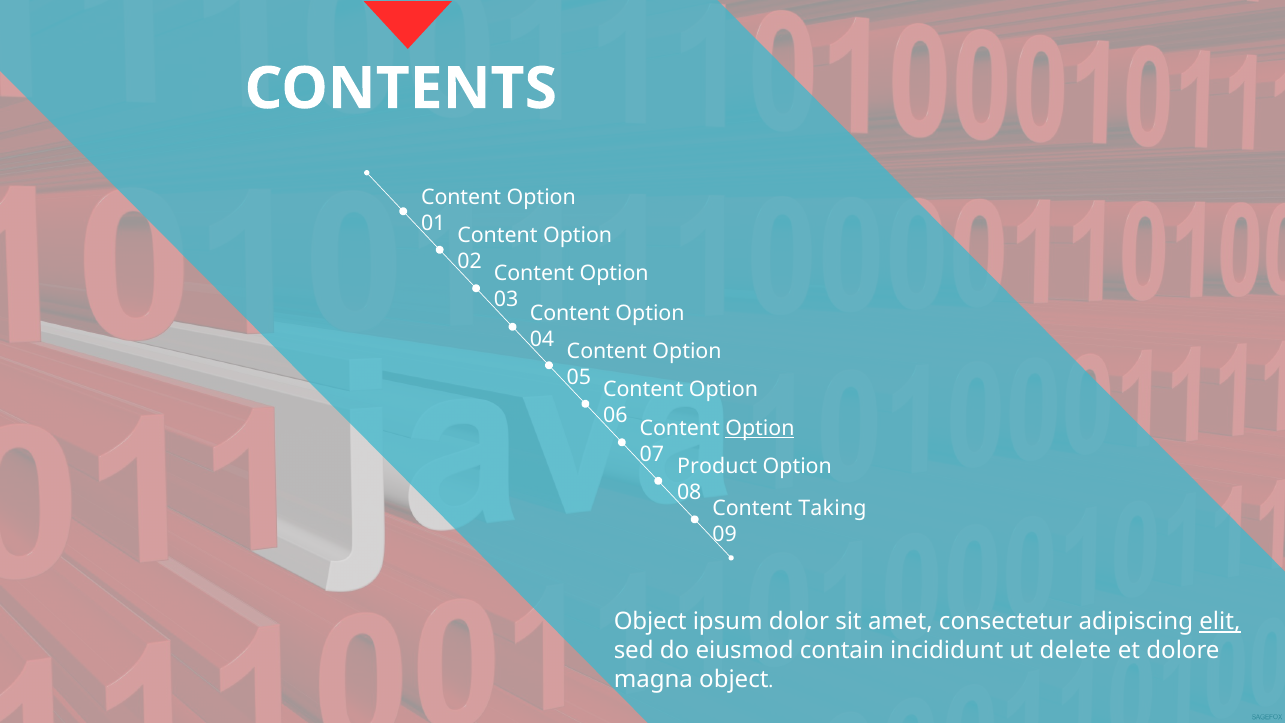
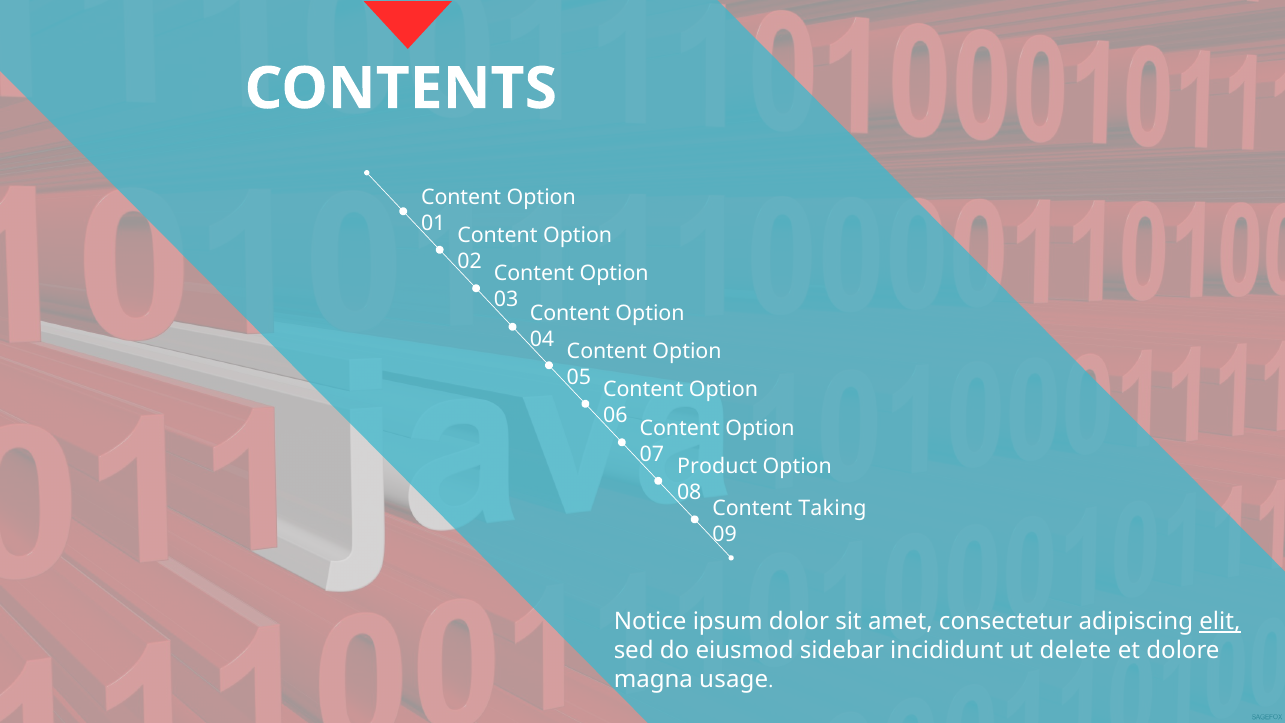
Option at (760, 428) underline: present -> none
Object at (650, 622): Object -> Notice
contain: contain -> sidebar
magna object: object -> usage
